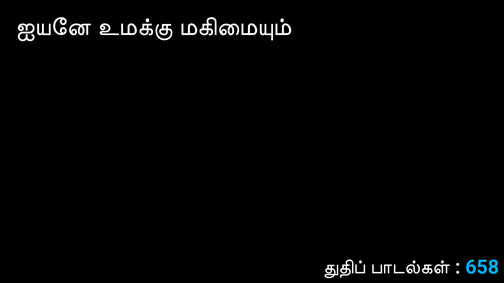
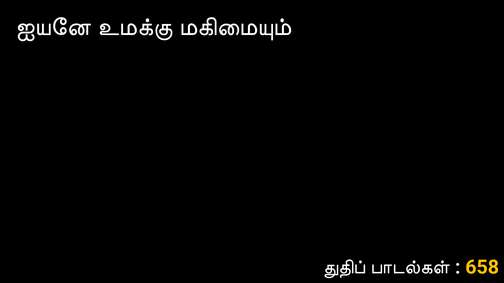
658 colour: light blue -> yellow
